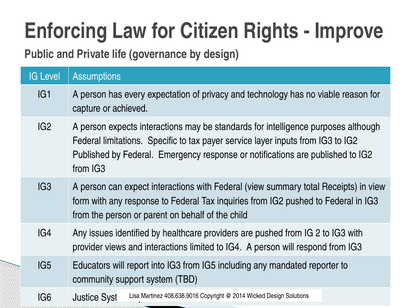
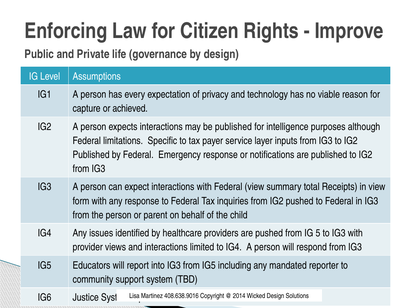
be standards: standards -> published
2: 2 -> 5
